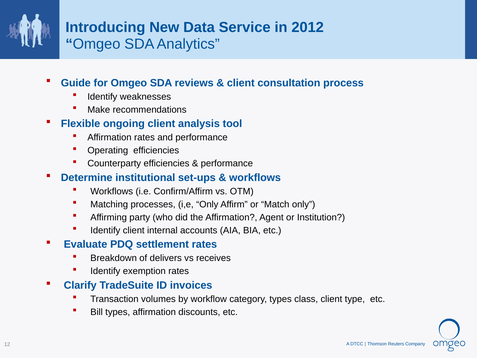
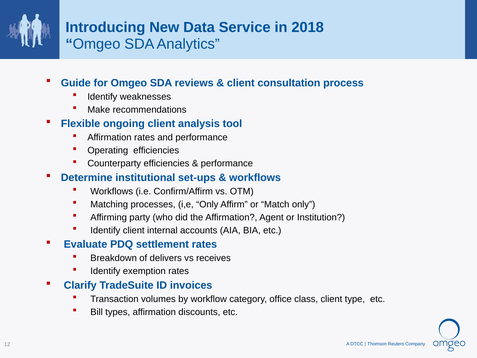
2012: 2012 -> 2018
category types: types -> office
